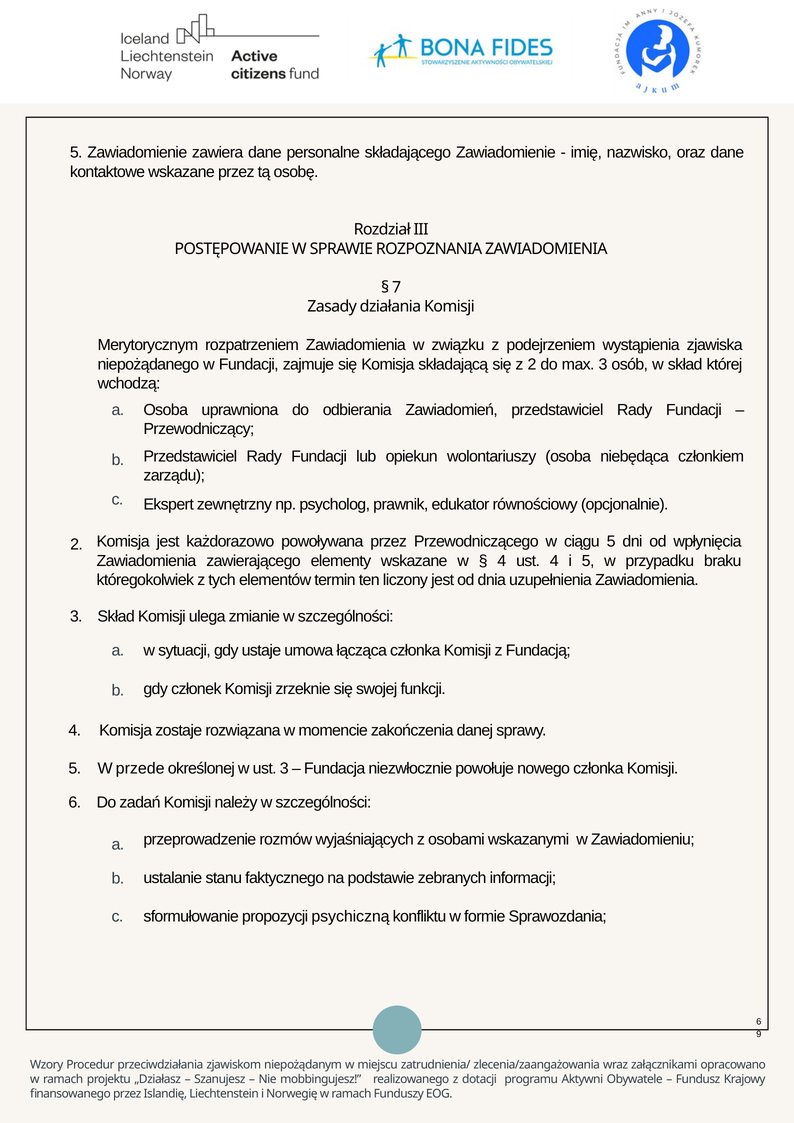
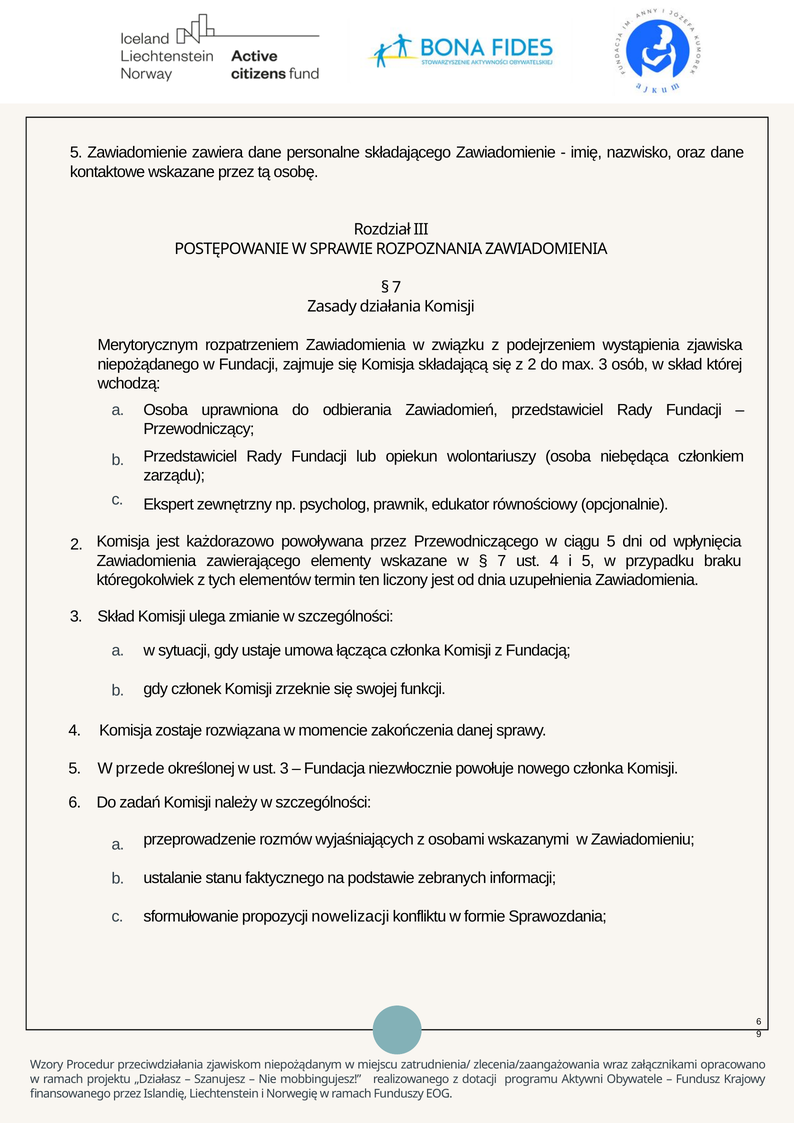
4 at (502, 561): 4 -> 7
psychiczną: psychiczną -> nowelizacji
